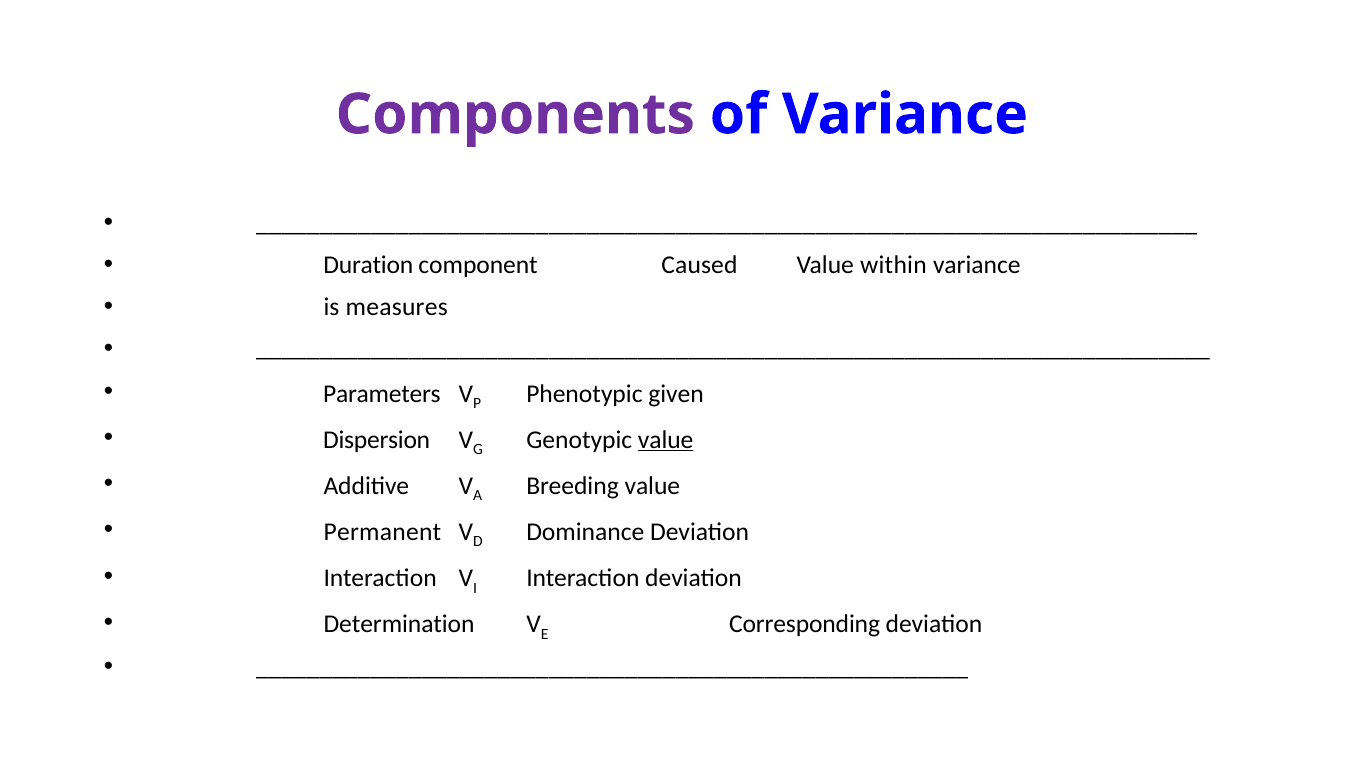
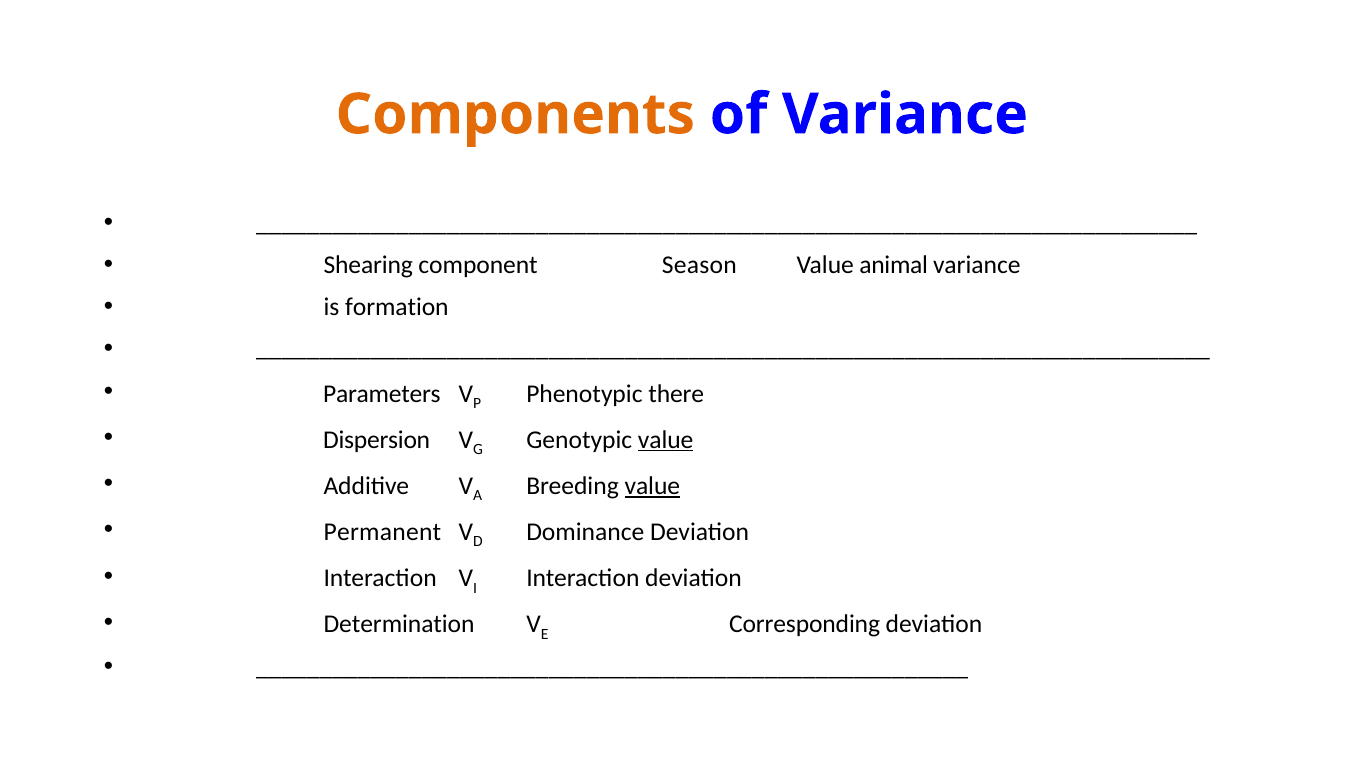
Components colour: purple -> orange
Duration: Duration -> Shearing
Caused: Caused -> Season
within: within -> animal
measures: measures -> formation
given: given -> there
value at (652, 486) underline: none -> present
